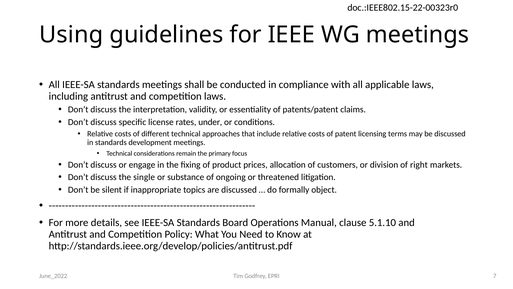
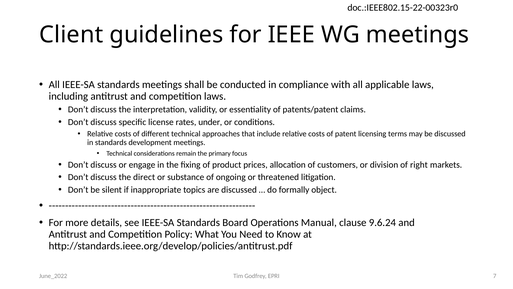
Using: Using -> Client
single: single -> direct
5.1.10: 5.1.10 -> 9.6.24
